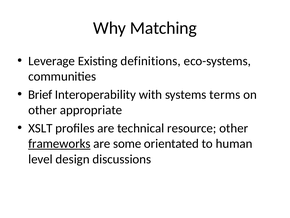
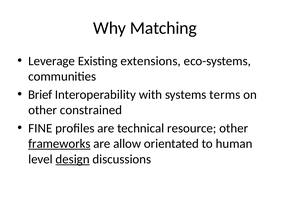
definitions: definitions -> extensions
appropriate: appropriate -> constrained
XSLT: XSLT -> FINE
some: some -> allow
design underline: none -> present
